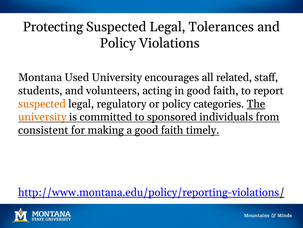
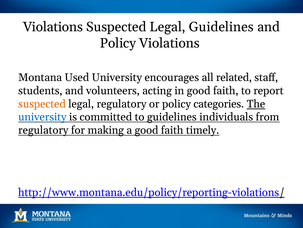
Protecting at (53, 27): Protecting -> Violations
Legal Tolerances: Tolerances -> Guidelines
university at (42, 117) colour: orange -> blue
to sponsored: sponsored -> guidelines
consistent at (43, 130): consistent -> regulatory
